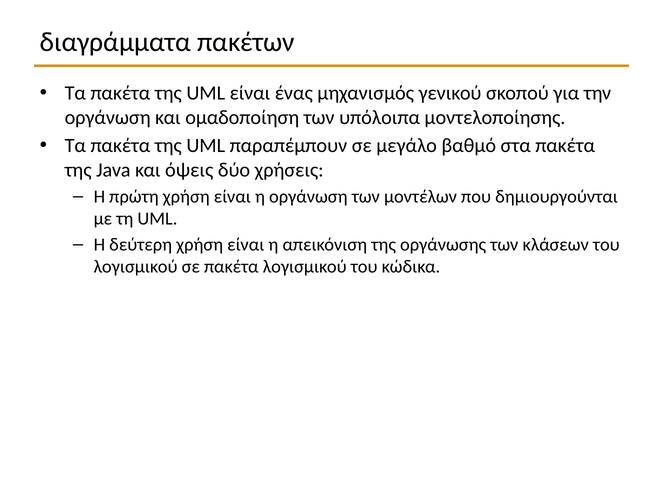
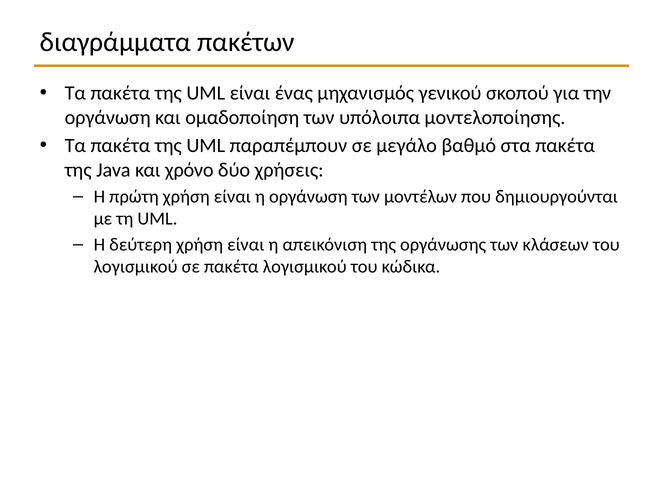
όψεις: όψεις -> χρόνο
